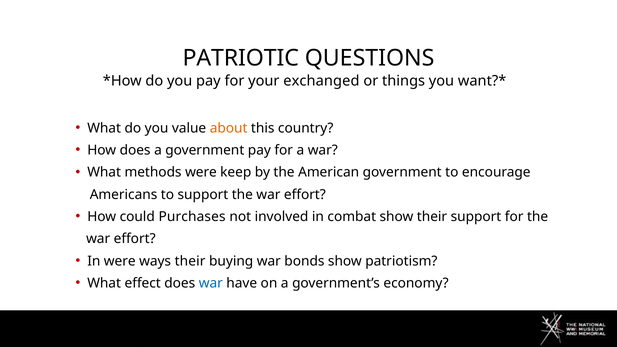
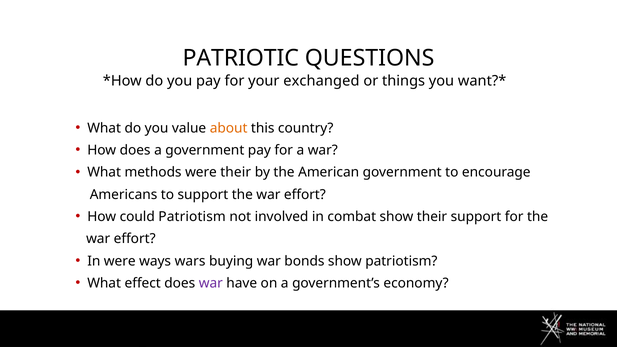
were keep: keep -> their
could Purchases: Purchases -> Patriotism
ways their: their -> wars
war at (211, 283) colour: blue -> purple
